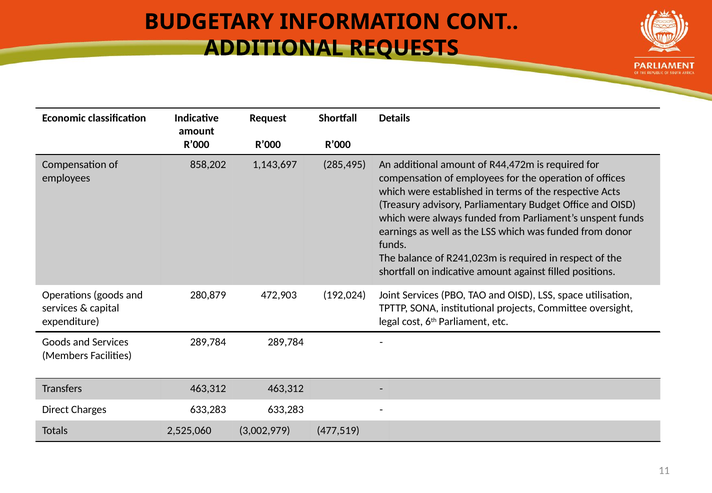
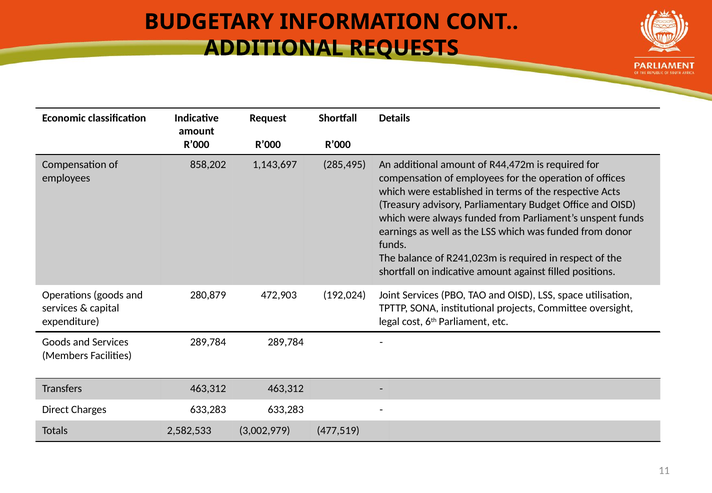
2,525,060: 2,525,060 -> 2,582,533
